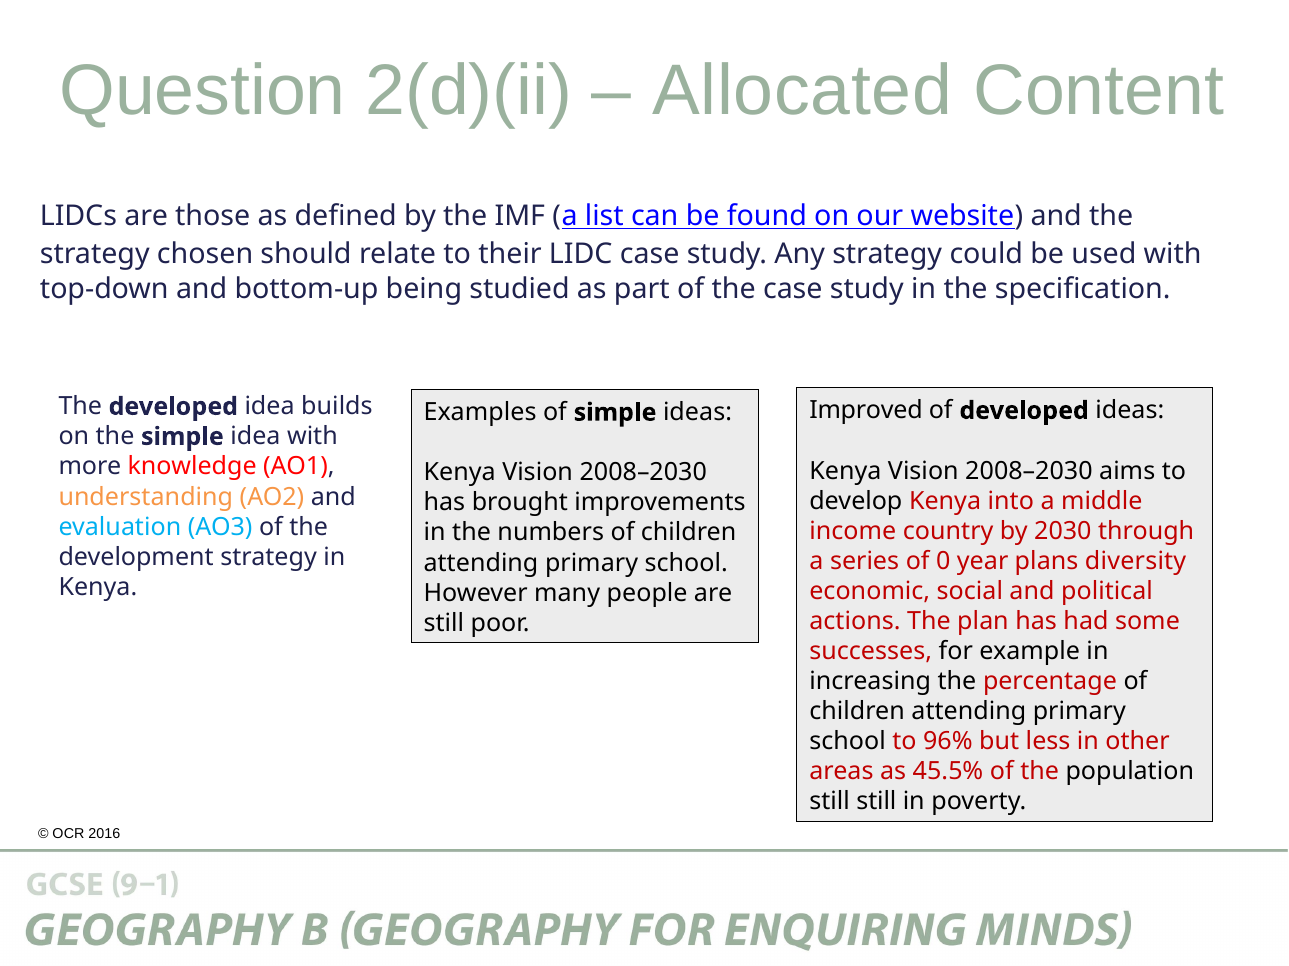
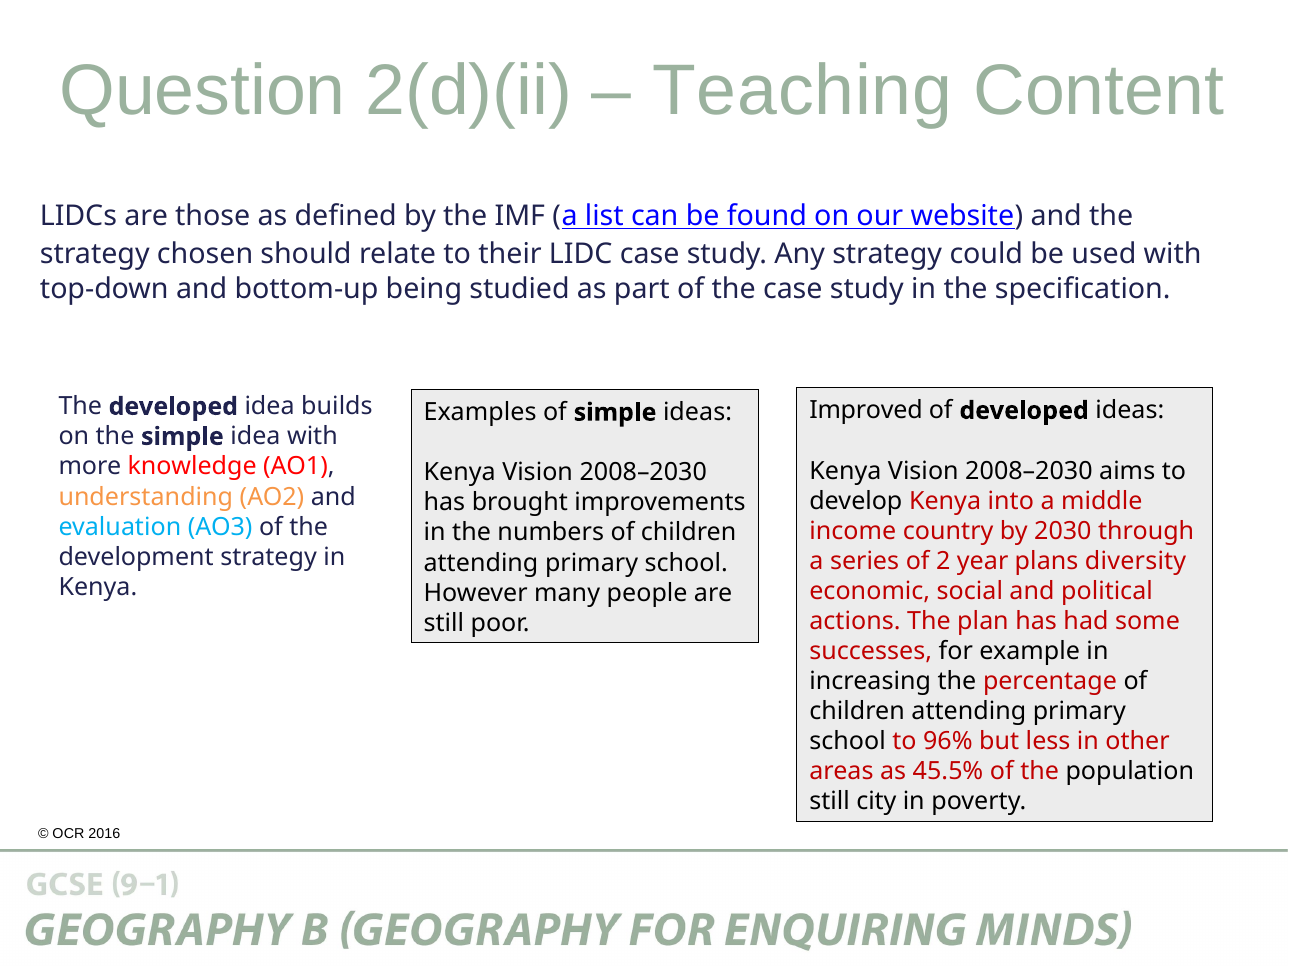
Allocated: Allocated -> Teaching
0: 0 -> 2
still still: still -> city
